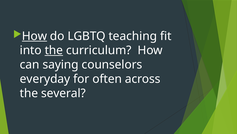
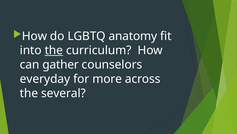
How at (34, 36) underline: present -> none
teaching: teaching -> anatomy
saying: saying -> gather
often: often -> more
